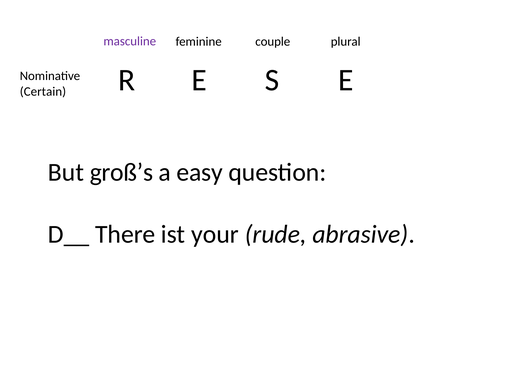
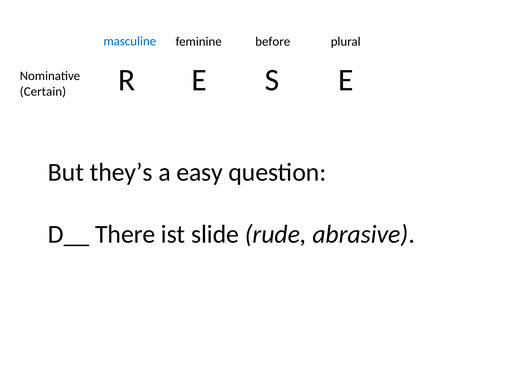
masculine colour: purple -> blue
couple: couple -> before
groß’s: groß’s -> they’s
your: your -> slide
